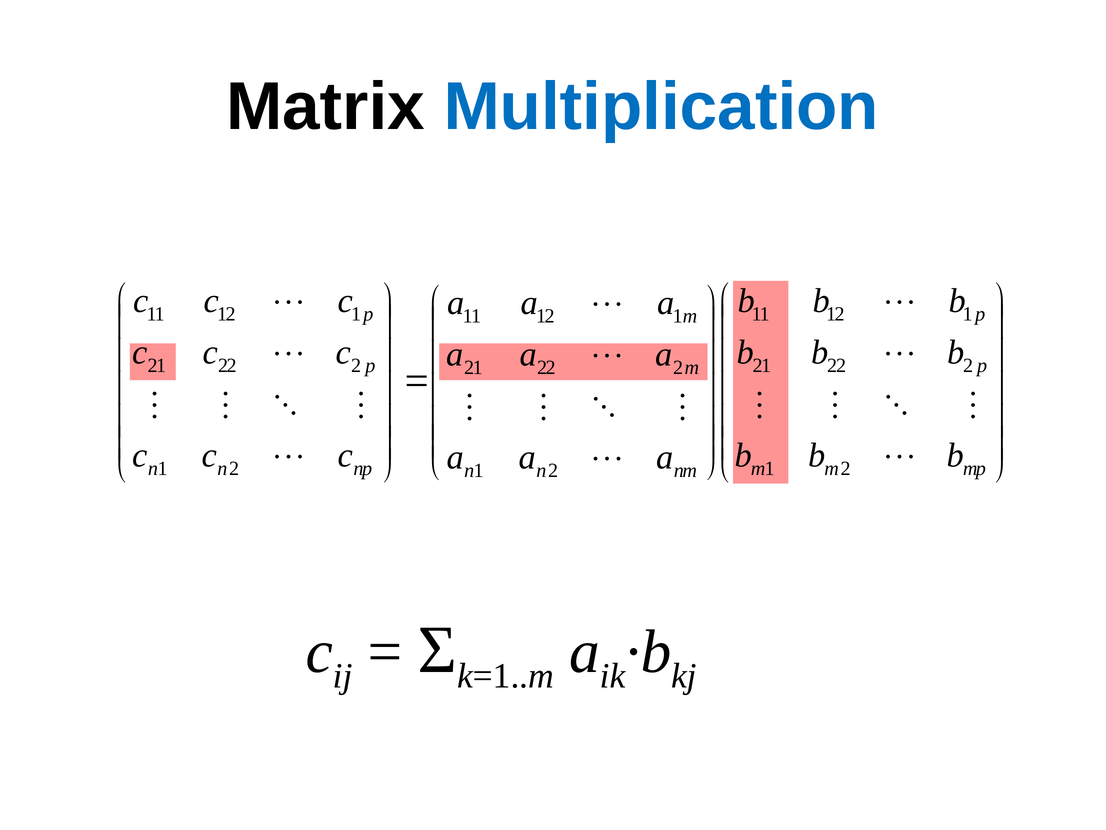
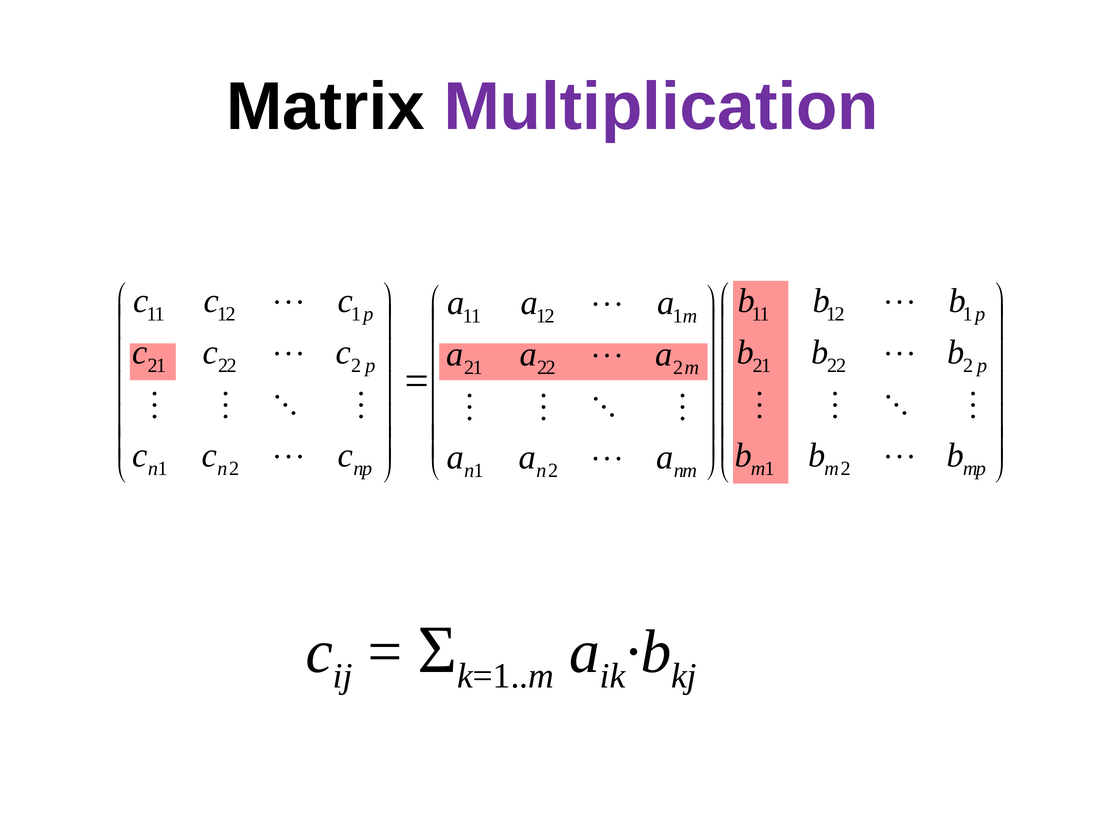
Multiplication colour: blue -> purple
